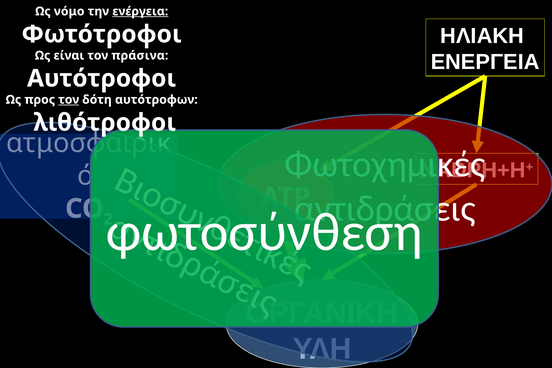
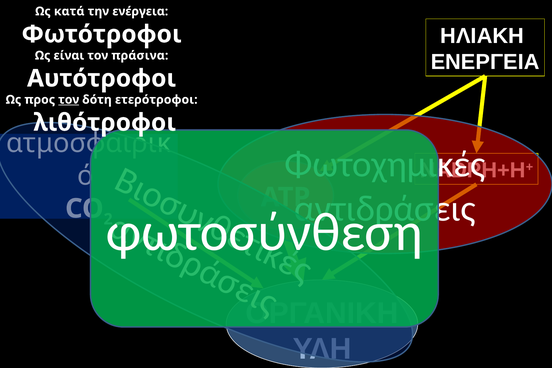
νόμο: νόμο -> κατά
ενέργεια underline: present -> none
αυτότροφων: αυτότροφων -> ετερότροφοι
